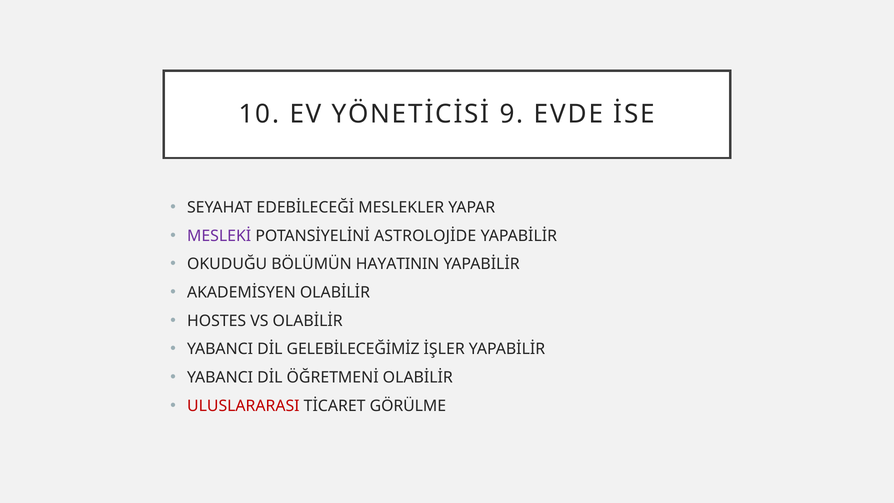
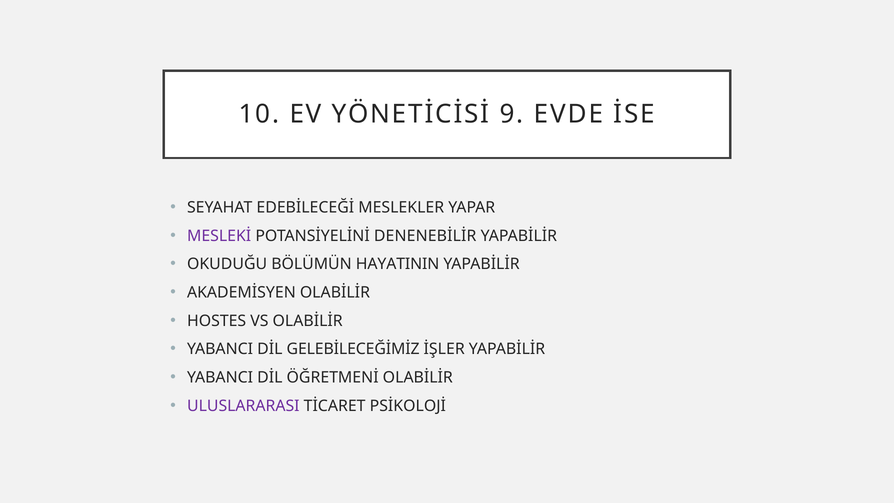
ASTROLOJİDE: ASTROLOJİDE -> DENENEBİLİR
ULUSLARARASI colour: red -> purple
GÖRÜLME: GÖRÜLME -> PSİKOLOJİ
